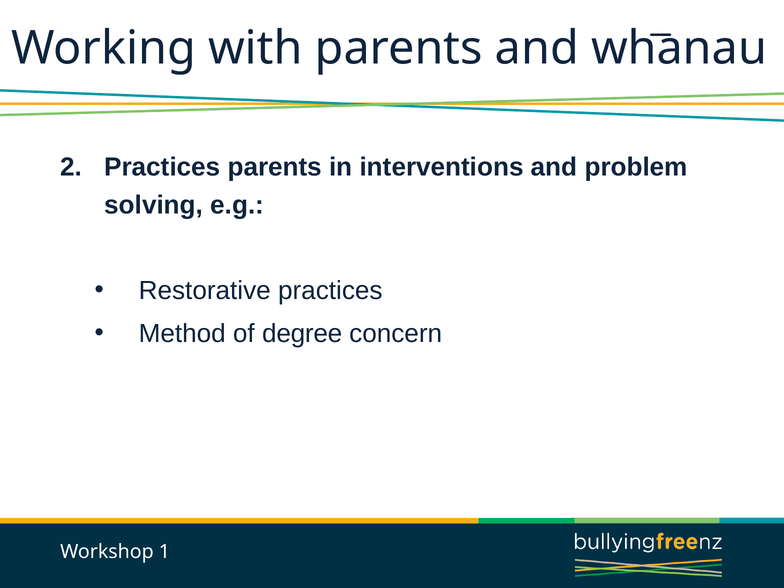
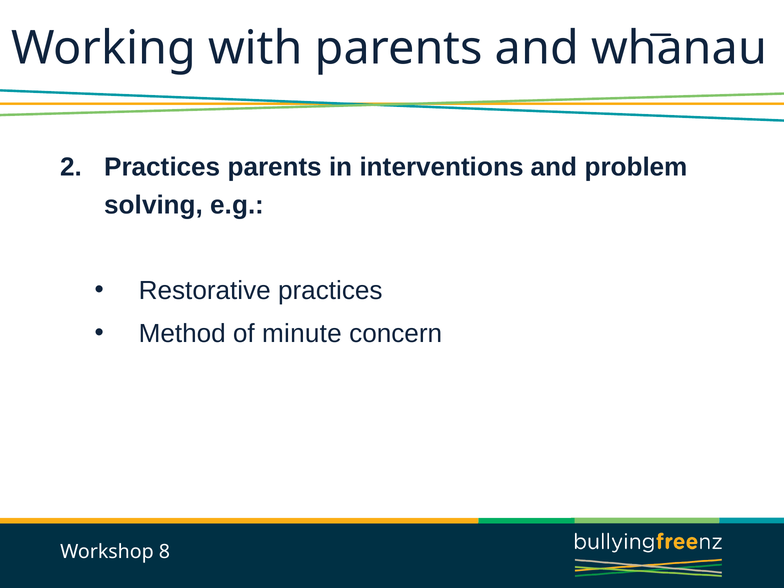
degree: degree -> minute
1: 1 -> 8
